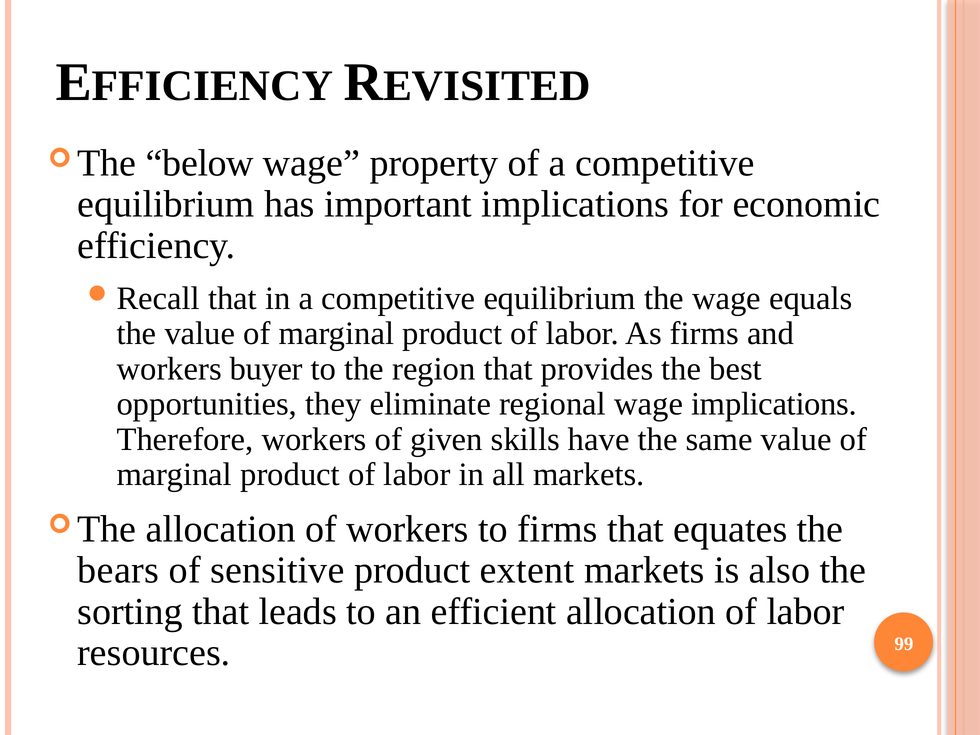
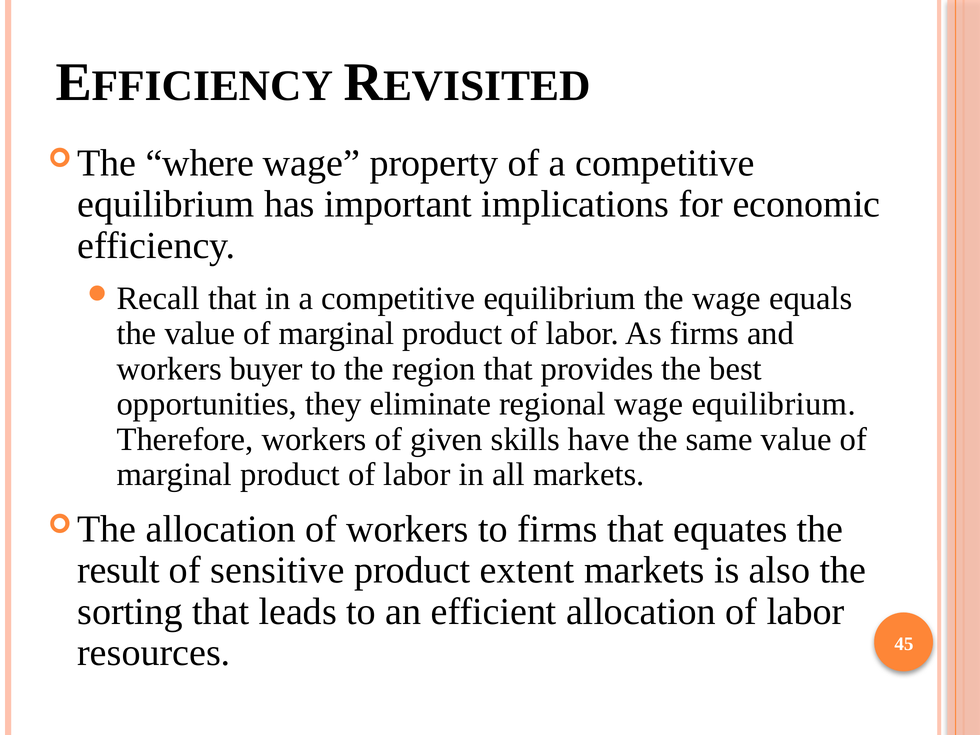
below: below -> where
wage implications: implications -> equilibrium
bears: bears -> result
99: 99 -> 45
